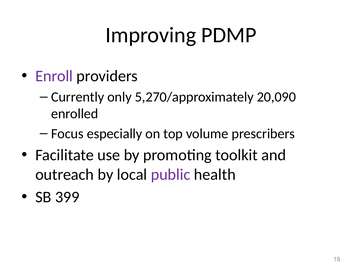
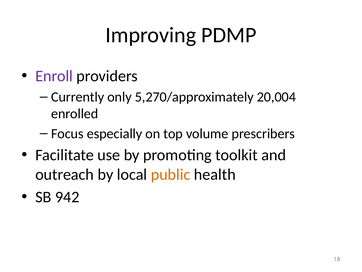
20,090: 20,090 -> 20,004
public colour: purple -> orange
399: 399 -> 942
